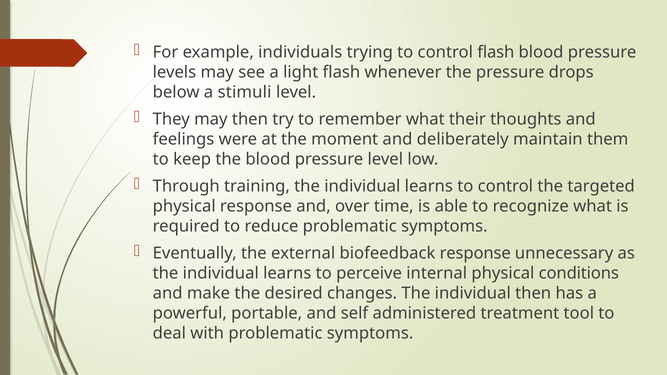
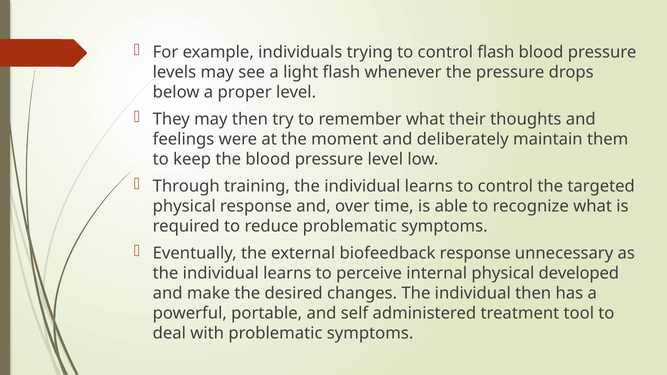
stimuli: stimuli -> proper
conditions: conditions -> developed
